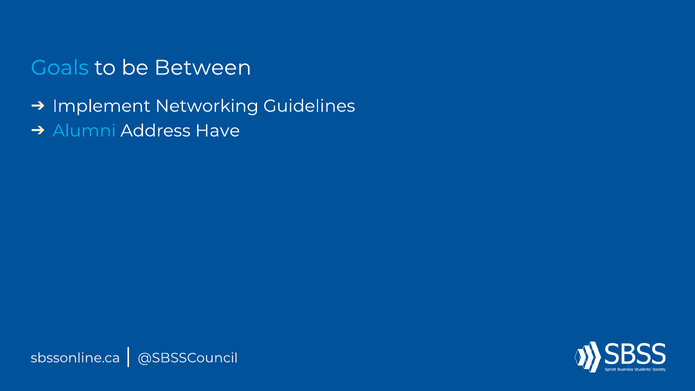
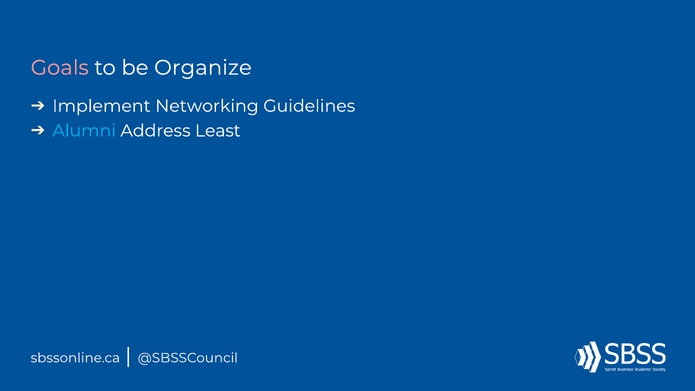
Goals colour: light blue -> pink
Between: Between -> Organize
Have: Have -> Least
